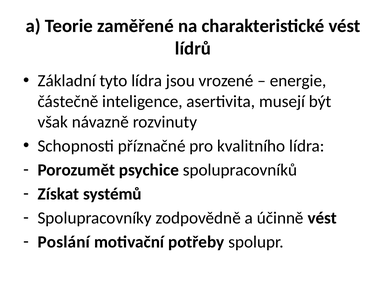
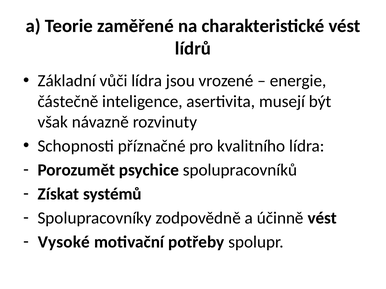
tyto: tyto -> vůči
Poslání: Poslání -> Vysoké
